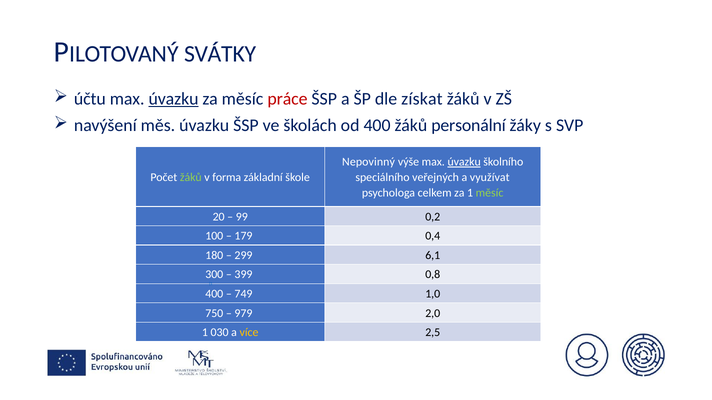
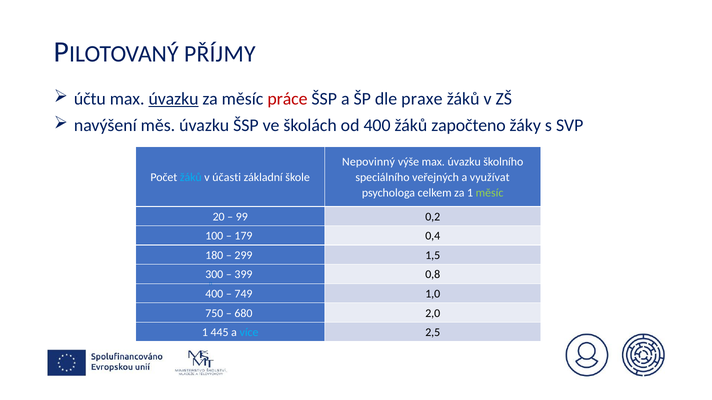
SVÁTKY: SVÁTKY -> PŘÍJMY
získat: získat -> praxe
personální: personální -> započteno
úvazku at (464, 162) underline: present -> none
žáků at (191, 178) colour: light green -> light blue
forma: forma -> účasti
6,1: 6,1 -> 1,5
979: 979 -> 680
030: 030 -> 445
více colour: yellow -> light blue
